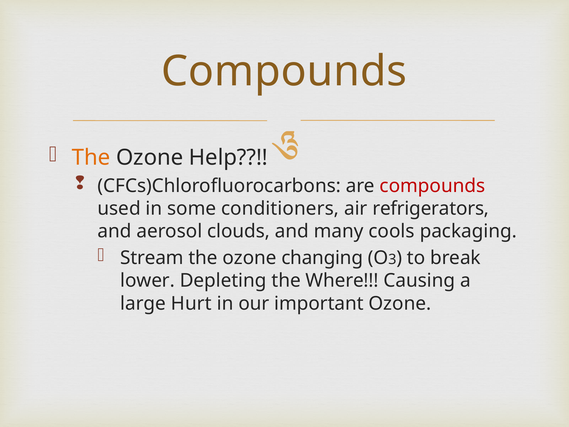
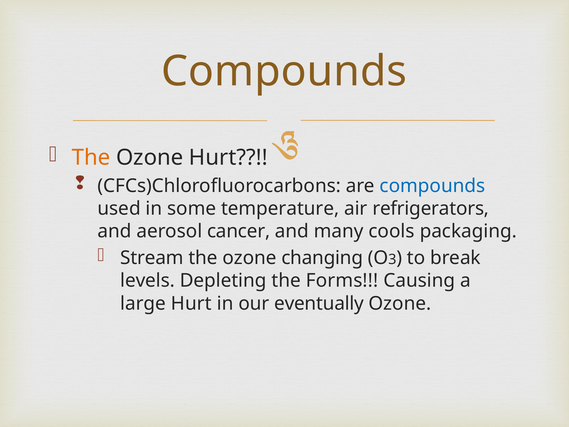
Ozone Help: Help -> Hurt
compounds at (432, 186) colour: red -> blue
conditioners: conditioners -> temperature
clouds: clouds -> cancer
lower: lower -> levels
Where: Where -> Forms
important: important -> eventually
